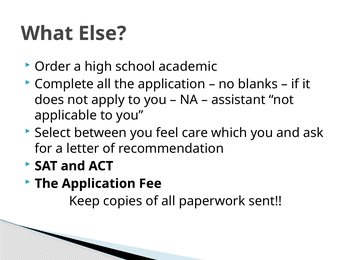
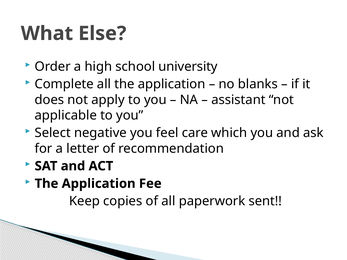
academic: academic -> university
between: between -> negative
